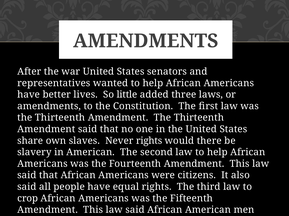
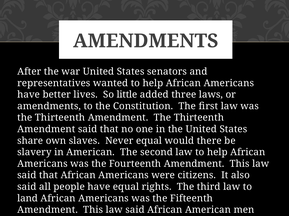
Never rights: rights -> equal
crop: crop -> land
